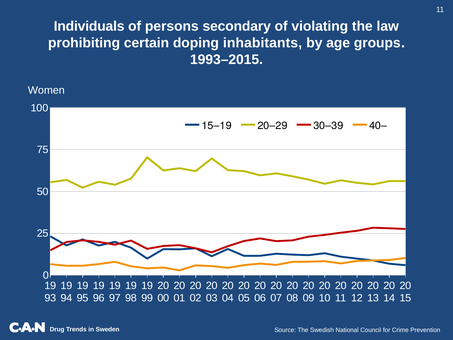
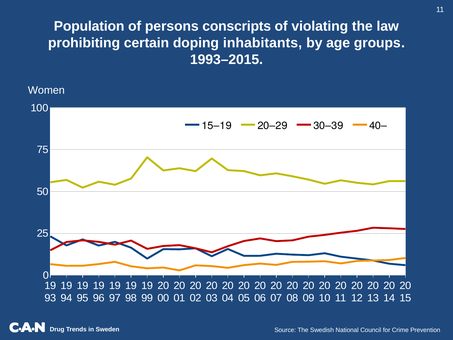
Individuals: Individuals -> Population
secondary: secondary -> conscripts
